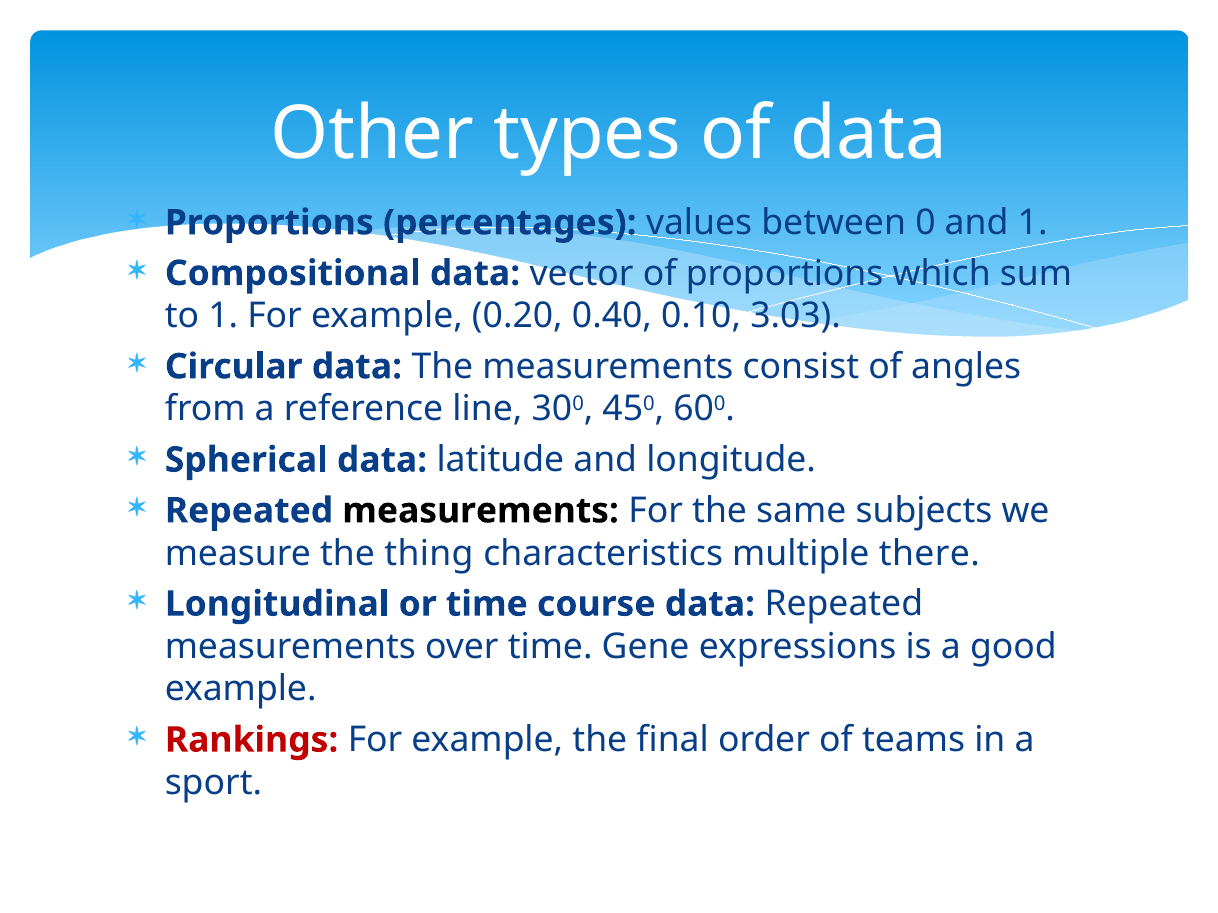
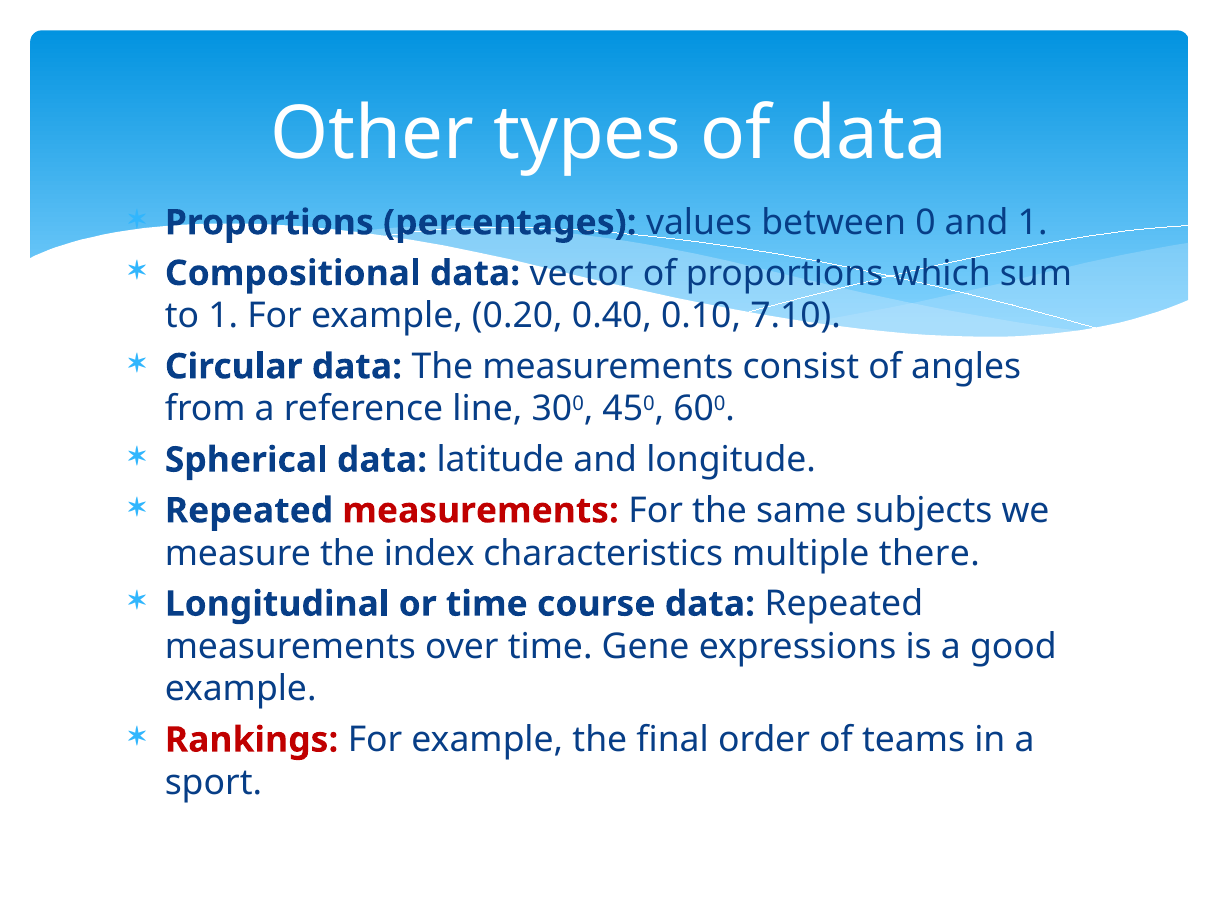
3.03: 3.03 -> 7.10
measurements at (481, 511) colour: black -> red
thing: thing -> index
